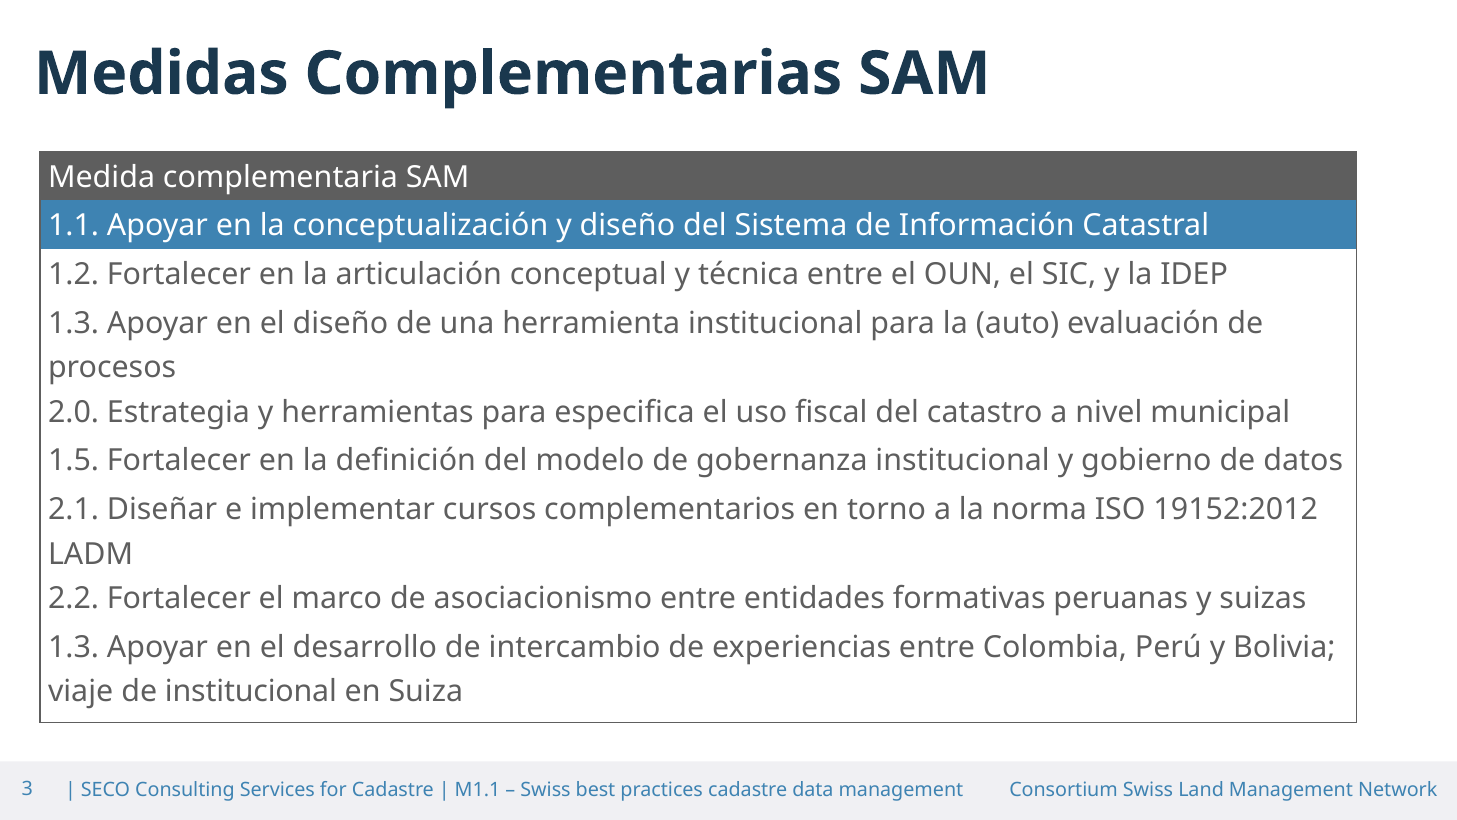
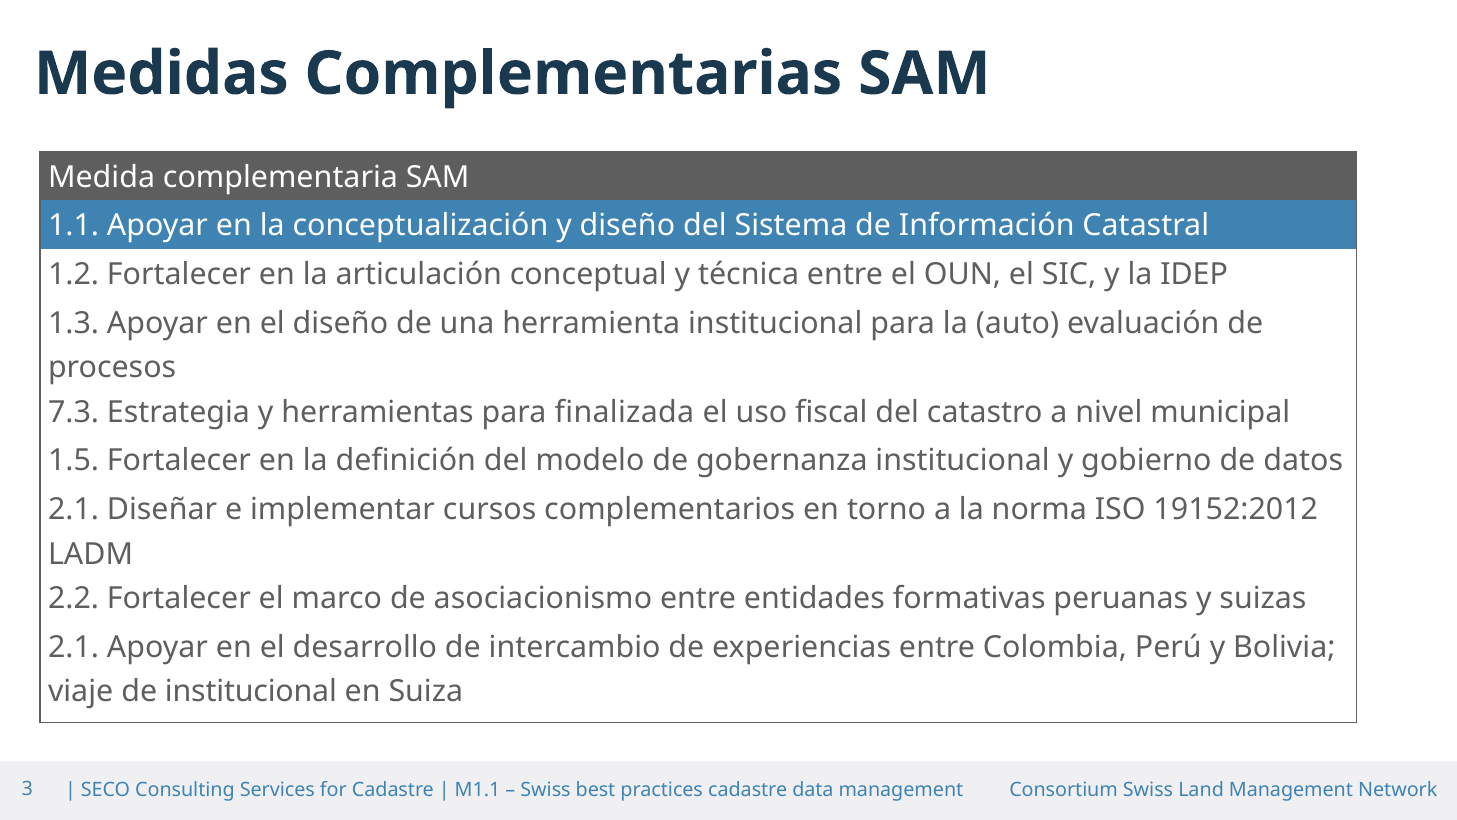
2.0: 2.0 -> 7.3
especifica: especifica -> finalizada
1.3 at (74, 647): 1.3 -> 2.1
